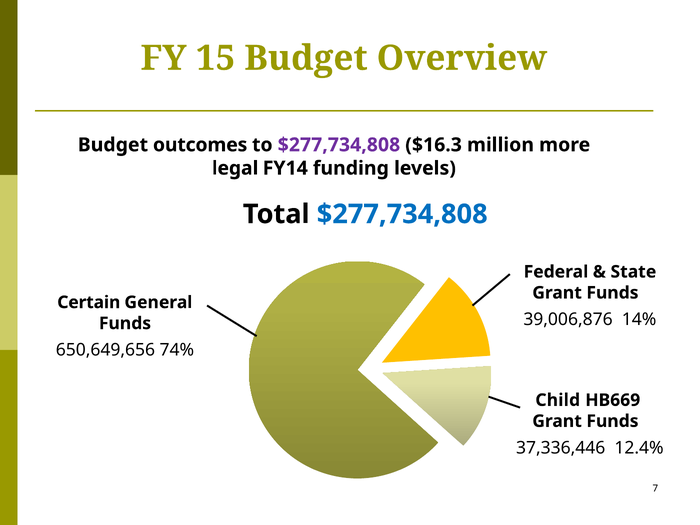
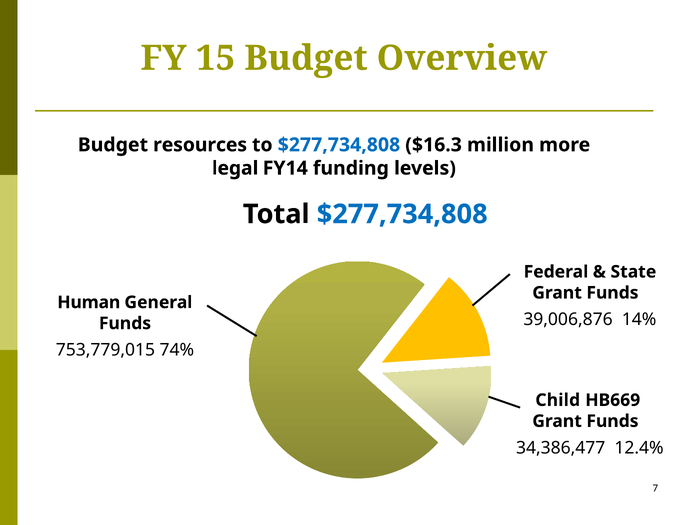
outcomes: outcomes -> resources
$277,734,808 at (339, 145) colour: purple -> blue
Certain: Certain -> Human
650,649,656: 650,649,656 -> 753,779,015
37,336,446: 37,336,446 -> 34,386,477
